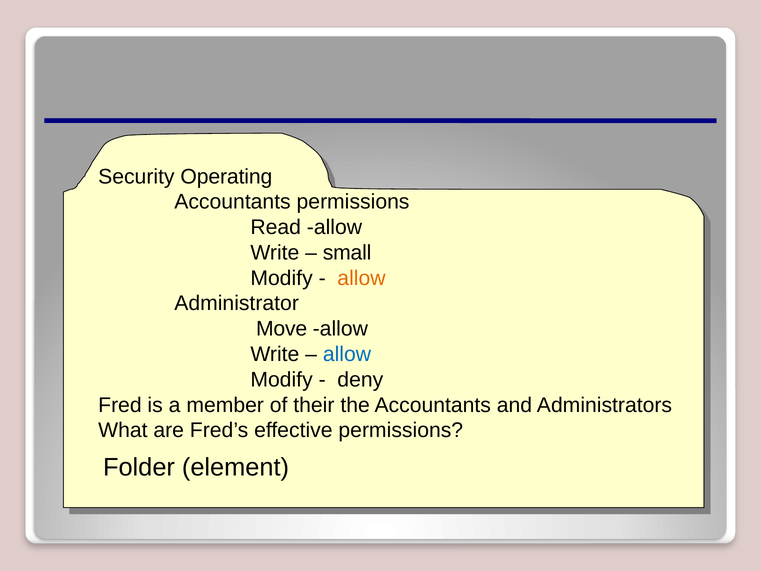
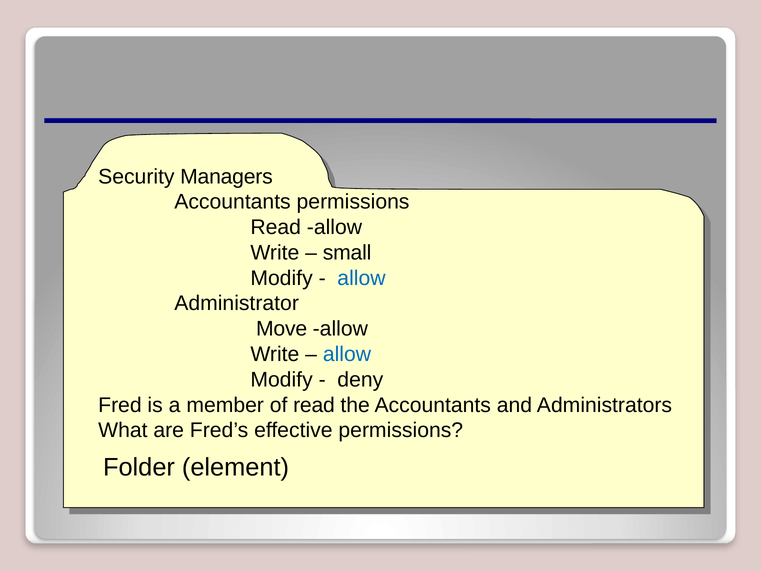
Operating: Operating -> Managers
allow at (361, 278) colour: orange -> blue
of their: their -> read
